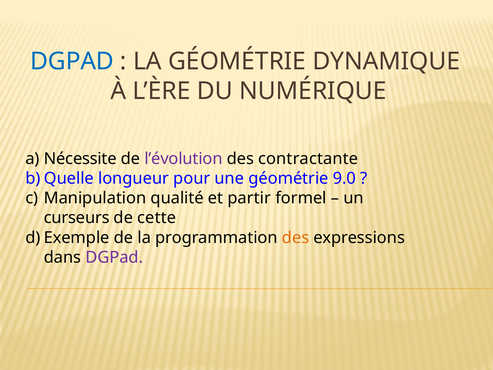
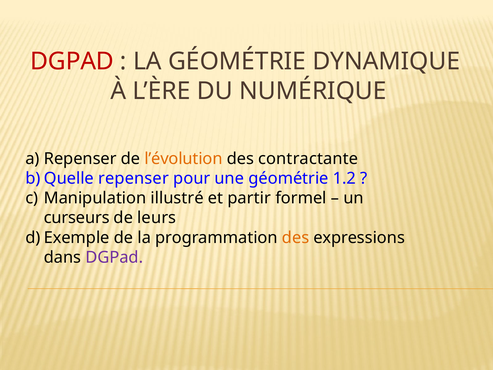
DGPAD at (72, 61) colour: blue -> red
Nécessite at (80, 159): Nécessite -> Repenser
l’évolution colour: purple -> orange
longueur at (134, 178): longueur -> repenser
9.0: 9.0 -> 1.2
qualité: qualité -> illustré
cette: cette -> leurs
